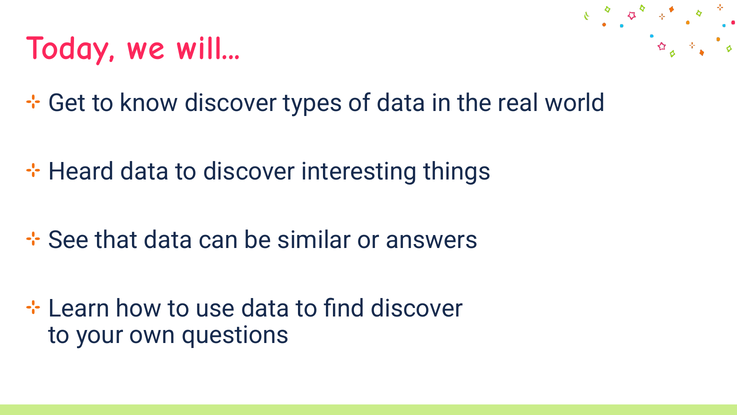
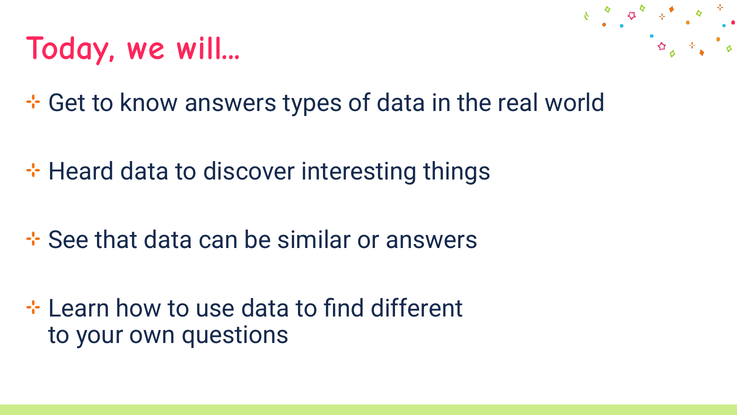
know discover: discover -> answers
find discover: discover -> different
